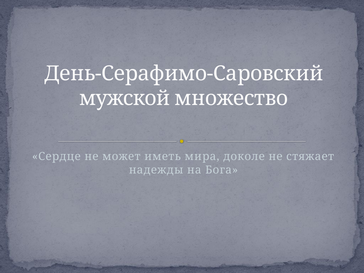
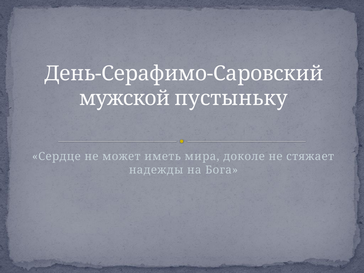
множество: множество -> пустыньку
